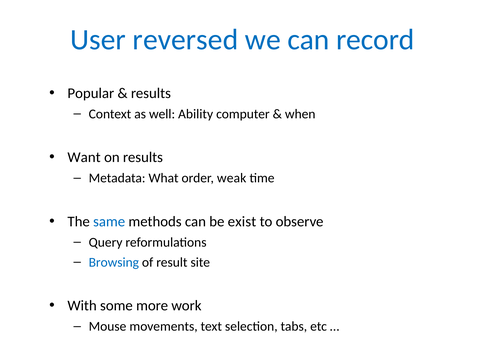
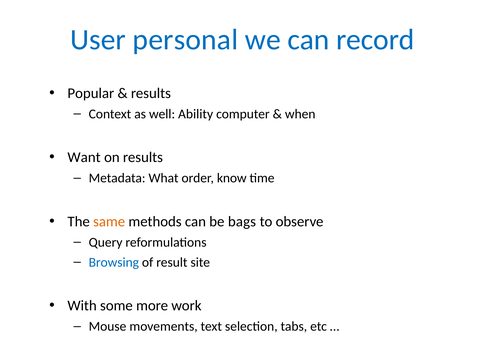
reversed: reversed -> personal
weak: weak -> know
same colour: blue -> orange
exist: exist -> bags
